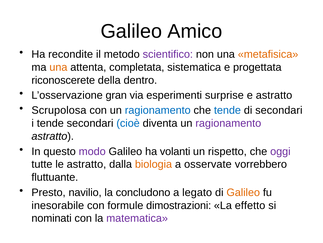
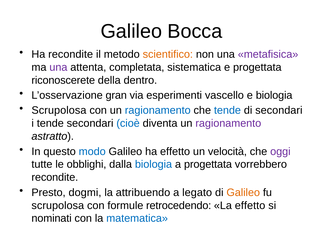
Amico: Amico -> Bocca
scientifico colour: purple -> orange
metafisica colour: orange -> purple
una at (58, 67) colour: orange -> purple
surprise: surprise -> vascello
e astratto: astratto -> biologia
modo colour: purple -> blue
ha volanti: volanti -> effetto
rispetto: rispetto -> velocità
le astratto: astratto -> obblighi
biologia at (153, 164) colour: orange -> blue
a osservate: osservate -> progettata
fluttuante at (55, 177): fluttuante -> recondite
navilio: navilio -> dogmi
concludono: concludono -> attribuendo
inesorabile at (58, 205): inesorabile -> scrupolosa
dimostrazioni: dimostrazioni -> retrocedendo
matematica colour: purple -> blue
